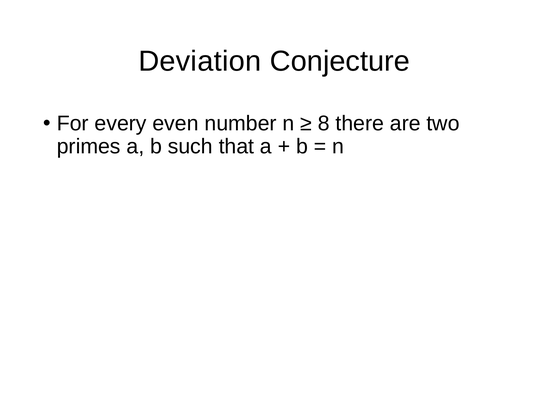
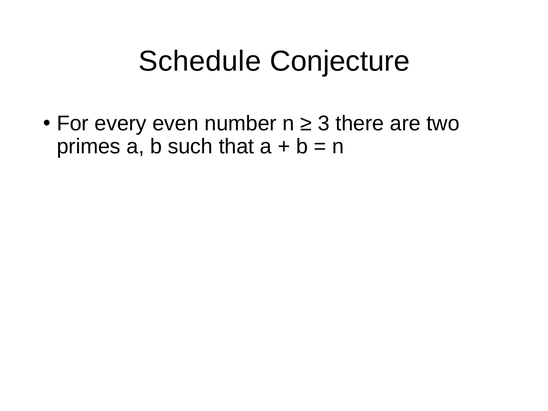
Deviation: Deviation -> Schedule
8: 8 -> 3
